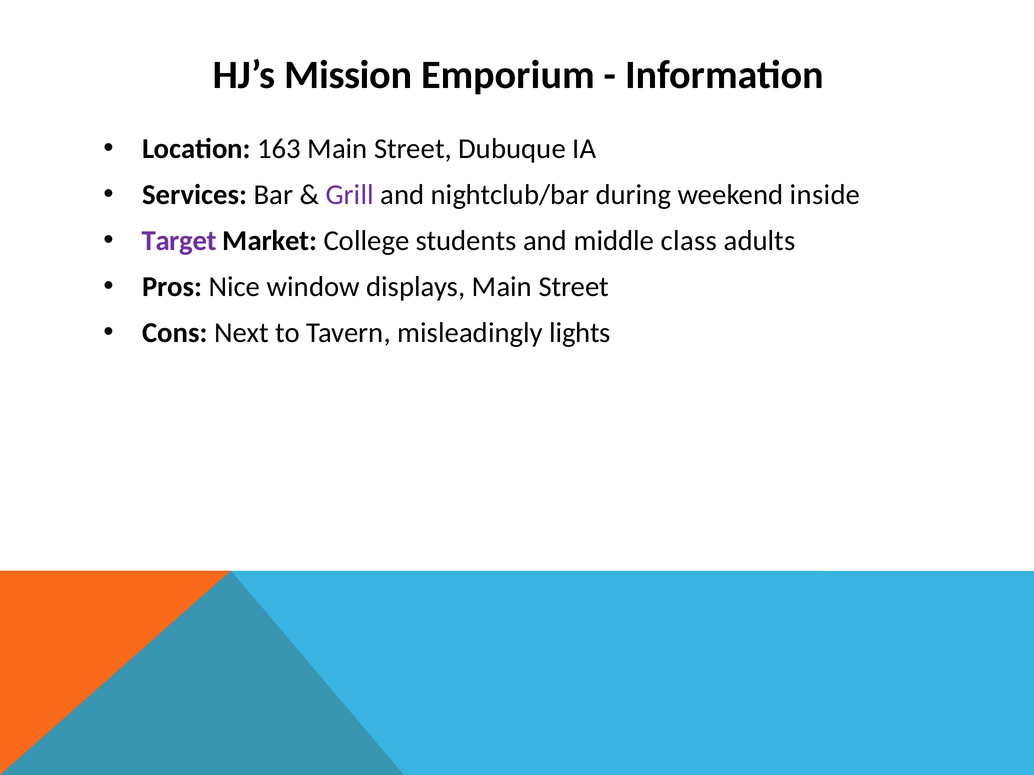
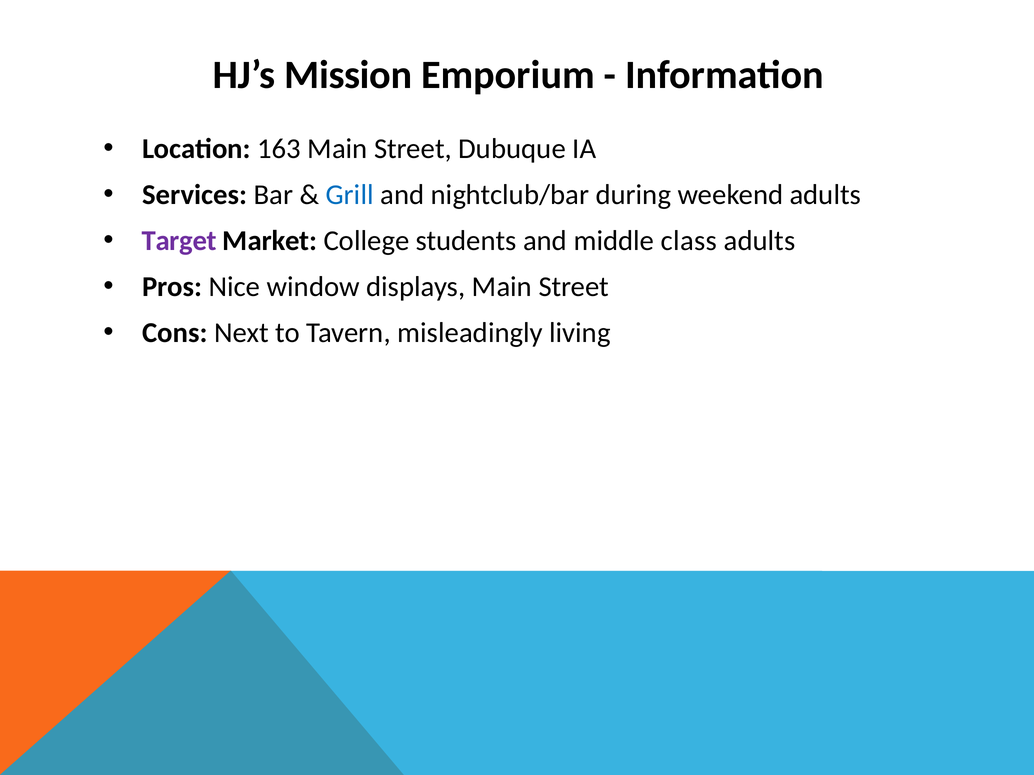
Grill colour: purple -> blue
weekend inside: inside -> adults
lights: lights -> living
